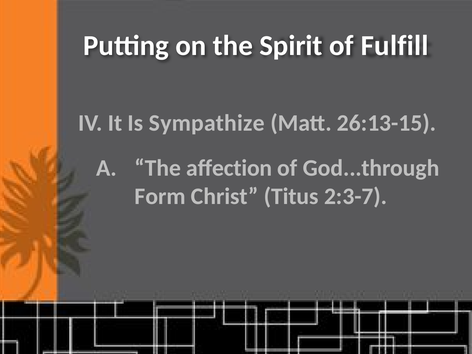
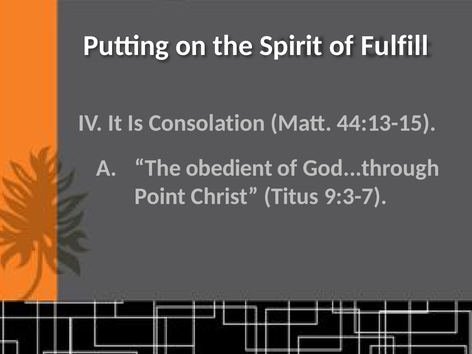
Sympathize: Sympathize -> Consolation
26:13-15: 26:13-15 -> 44:13-15
affection: affection -> obedient
Form: Form -> Point
2:3-7: 2:3-7 -> 9:3-7
